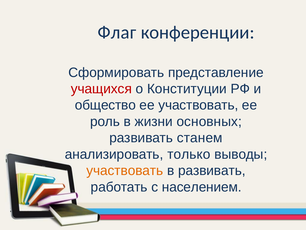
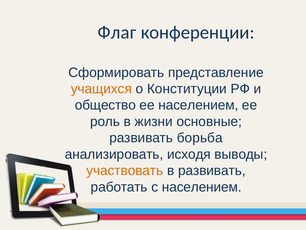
учащихся colour: red -> orange
ее участвовать: участвовать -> населением
основных: основных -> основные
станем: станем -> борьба
только: только -> исходя
